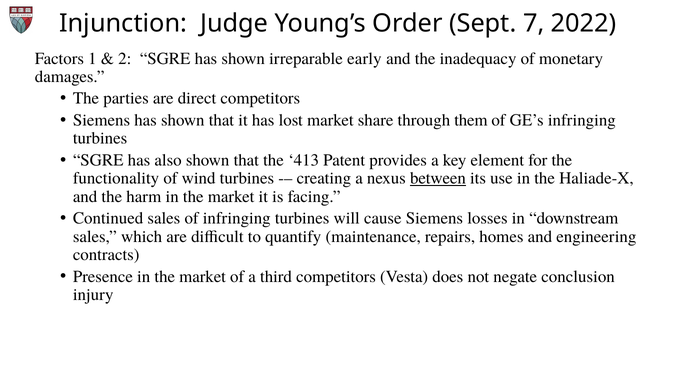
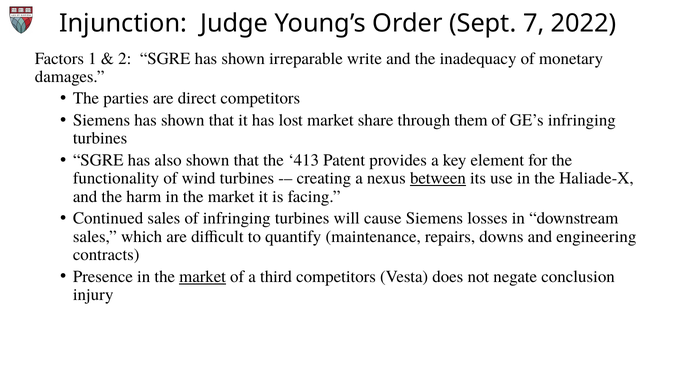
early: early -> write
homes: homes -> downs
market at (203, 277) underline: none -> present
